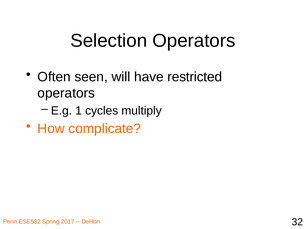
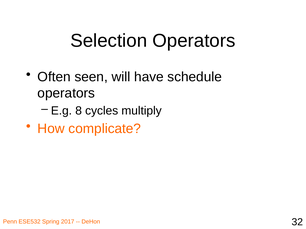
restricted: restricted -> schedule
1: 1 -> 8
